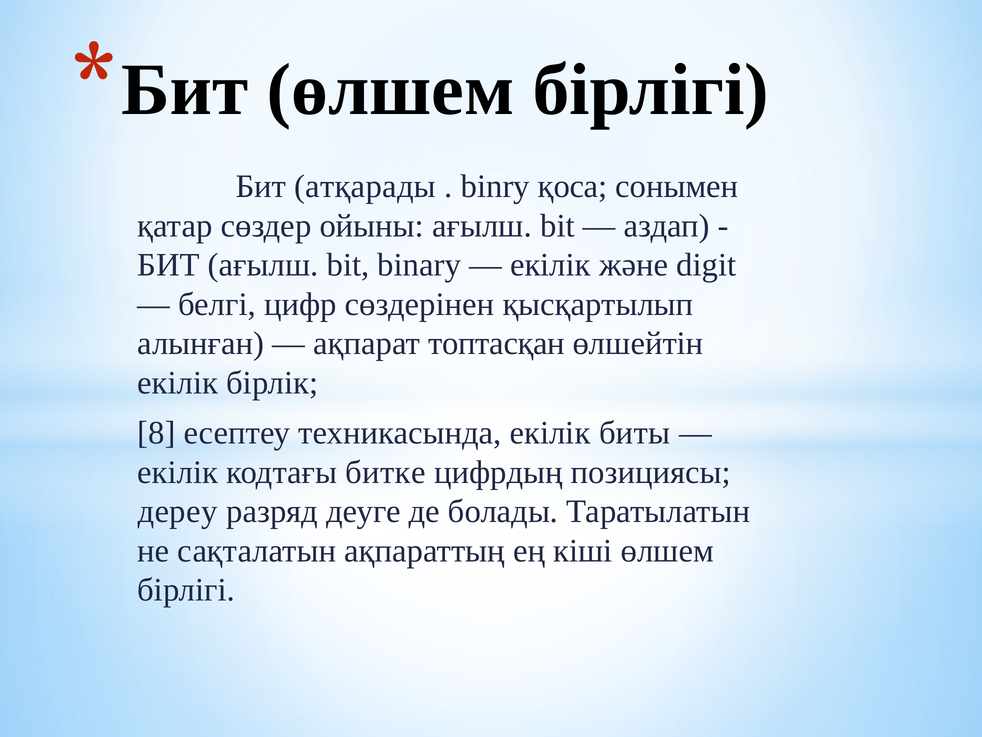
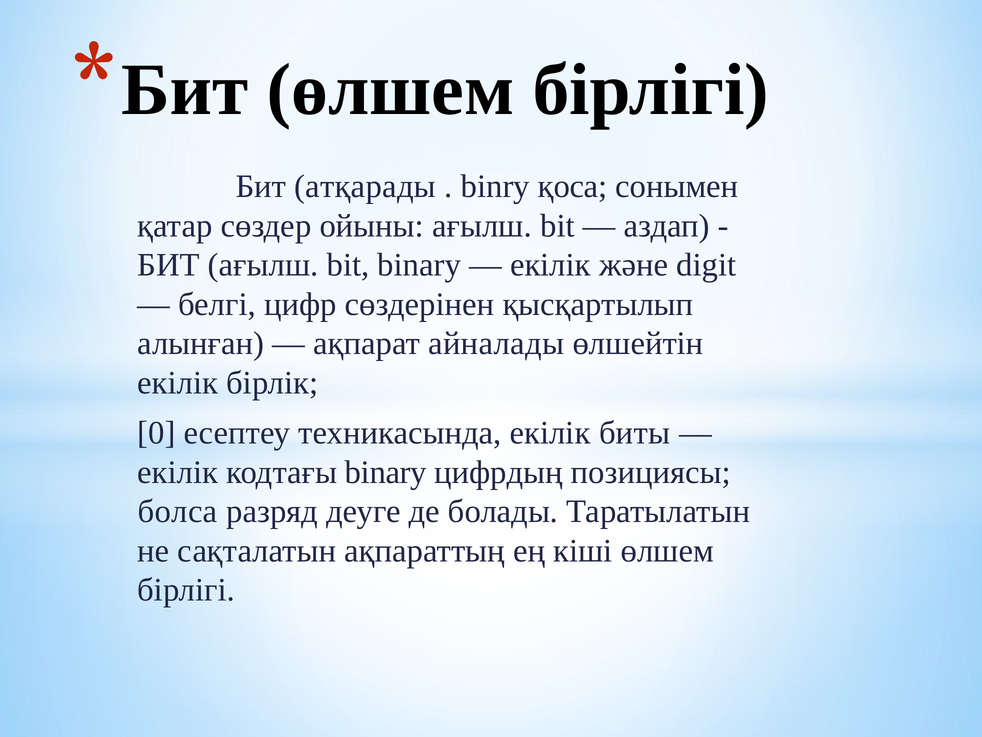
топтасқан: топтасқан -> айналады
8: 8 -> 0
кодтағы битке: битке -> bіnary
дереу: дереу -> болса
